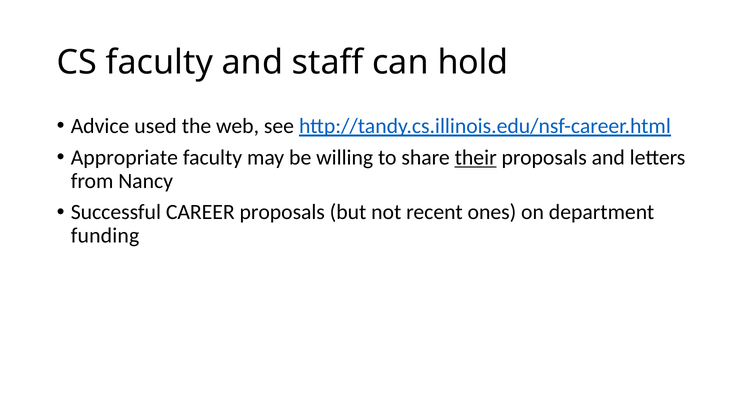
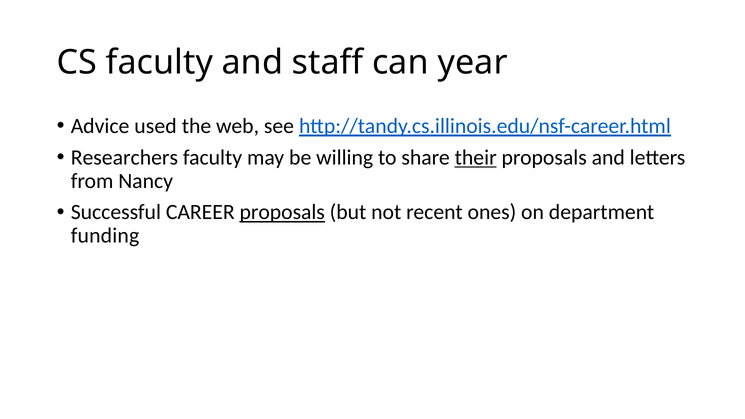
hold: hold -> year
Appropriate: Appropriate -> Researchers
proposals at (282, 212) underline: none -> present
